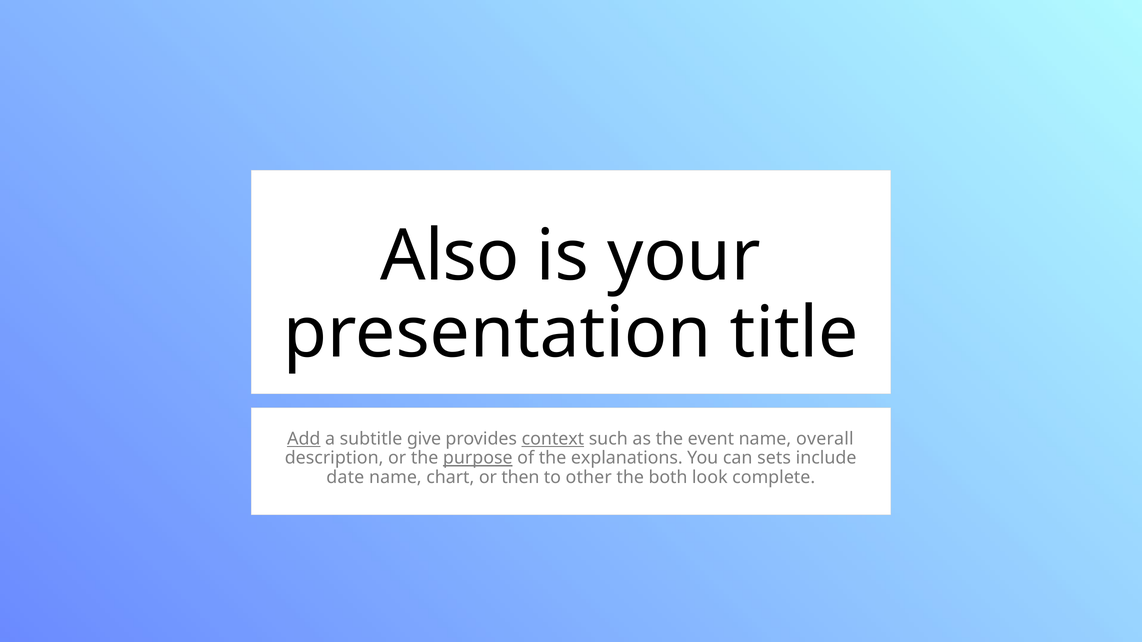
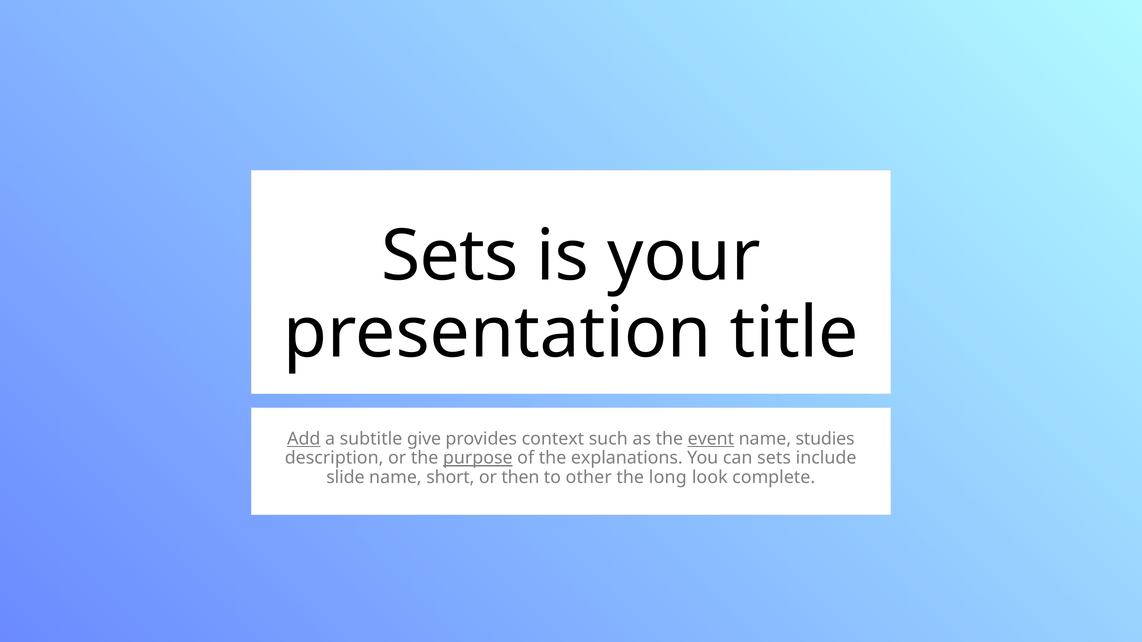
Also at (450, 256): Also -> Sets
context underline: present -> none
event underline: none -> present
overall: overall -> studies
date: date -> slide
chart: chart -> short
both: both -> long
